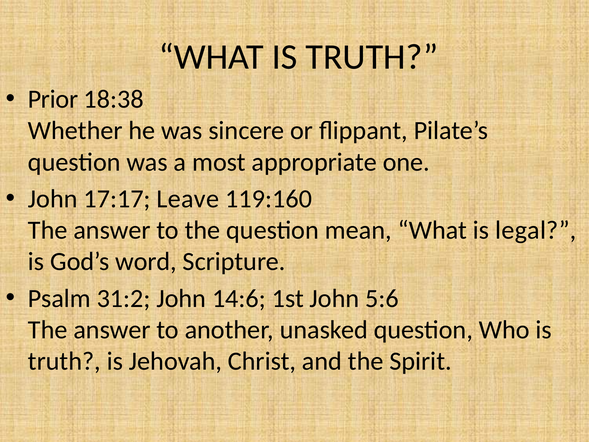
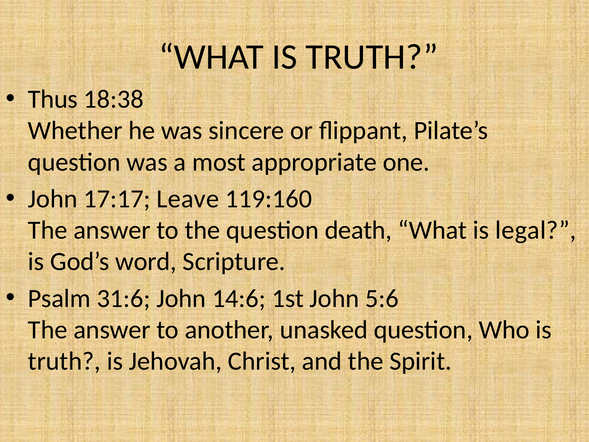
Prior: Prior -> Thus
mean: mean -> death
31:2: 31:2 -> 31:6
